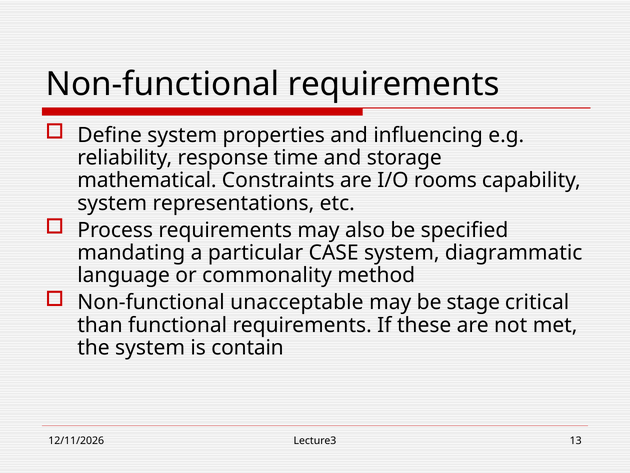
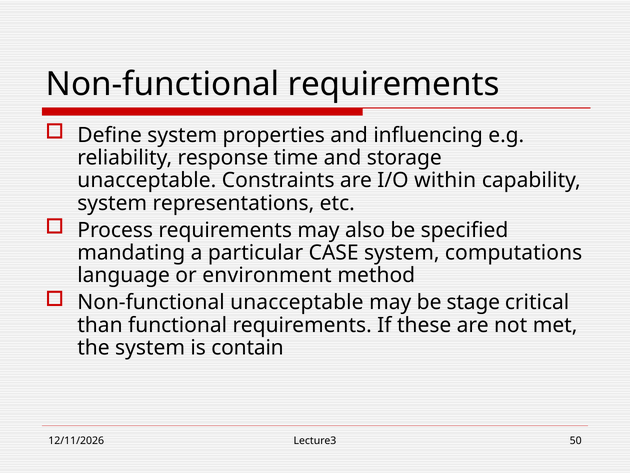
mathematical at (147, 180): mathematical -> unacceptable
rooms: rooms -> within
diagrammatic: diagrammatic -> computations
commonality: commonality -> environment
13: 13 -> 50
